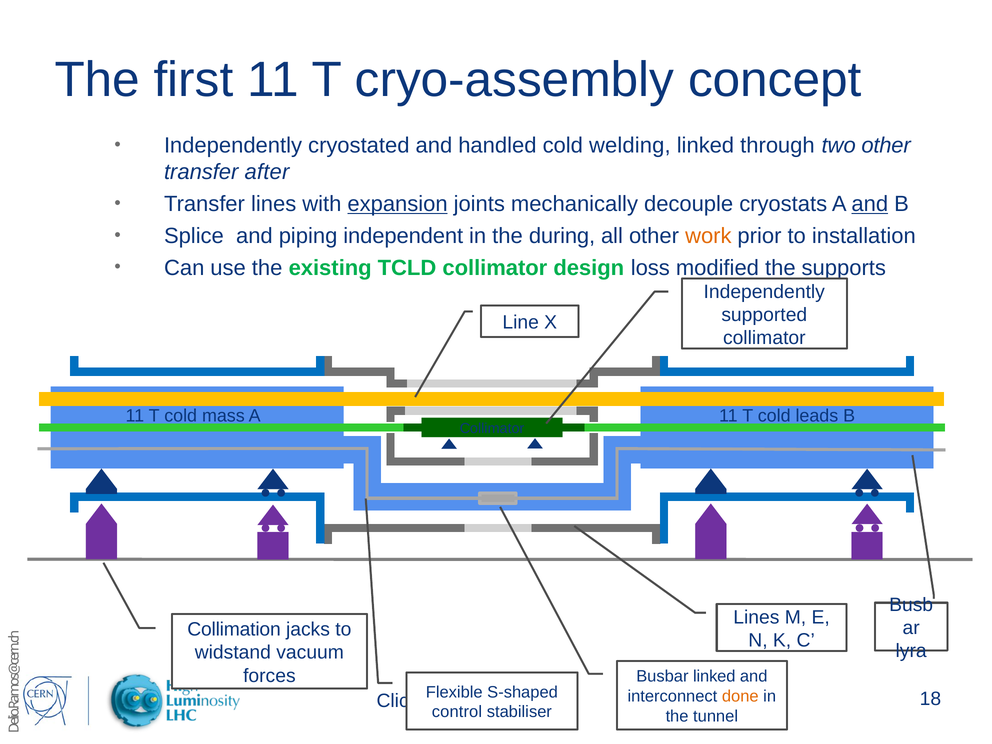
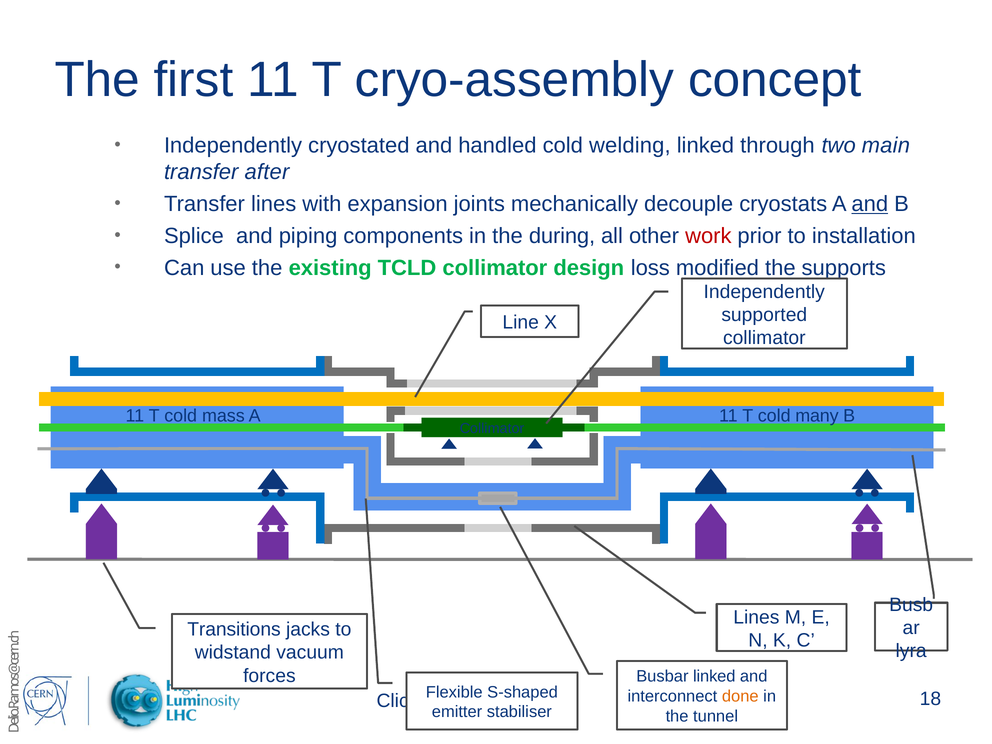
two other: other -> main
expansion underline: present -> none
independent: independent -> components
work colour: orange -> red
leads: leads -> many
Collimation: Collimation -> Transitions
control: control -> emitter
